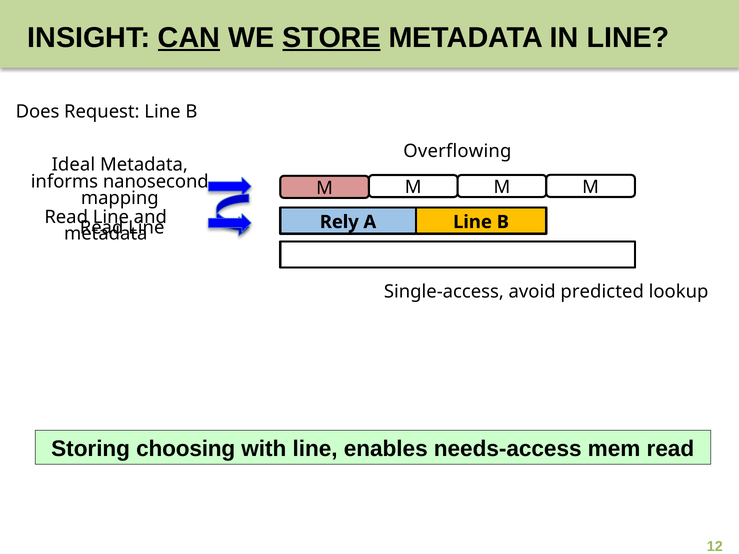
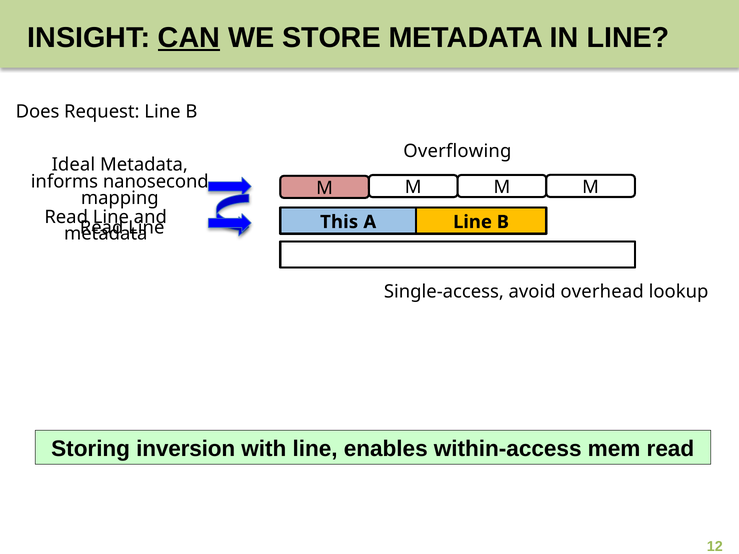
STORE underline: present -> none
Rely: Rely -> This
predicted: predicted -> overhead
choosing: choosing -> inversion
needs-access: needs-access -> within-access
